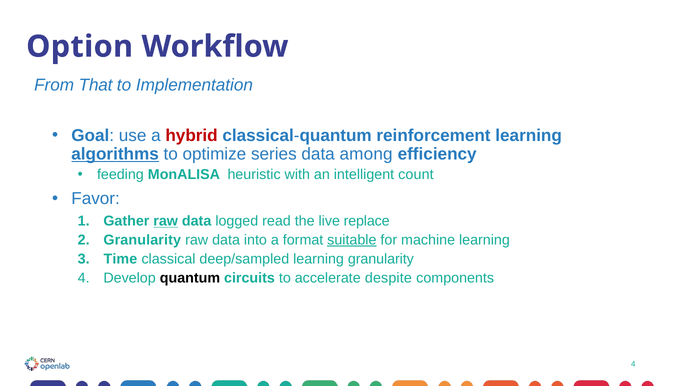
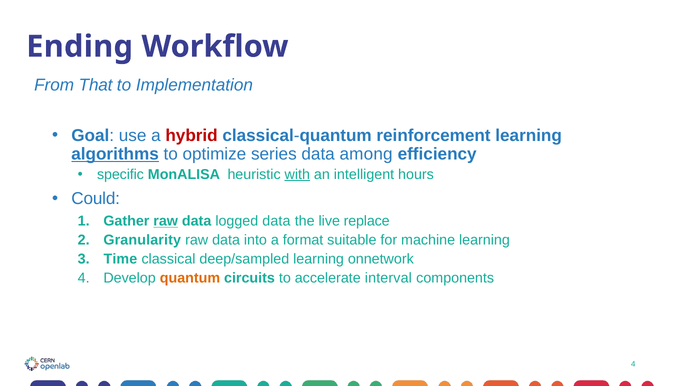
Option: Option -> Ending
feeding: feeding -> specific
with underline: none -> present
count: count -> hours
Favor: Favor -> Could
logged read: read -> data
suitable underline: present -> none
learning granularity: granularity -> onnetwork
quantum colour: black -> orange
despite: despite -> interval
